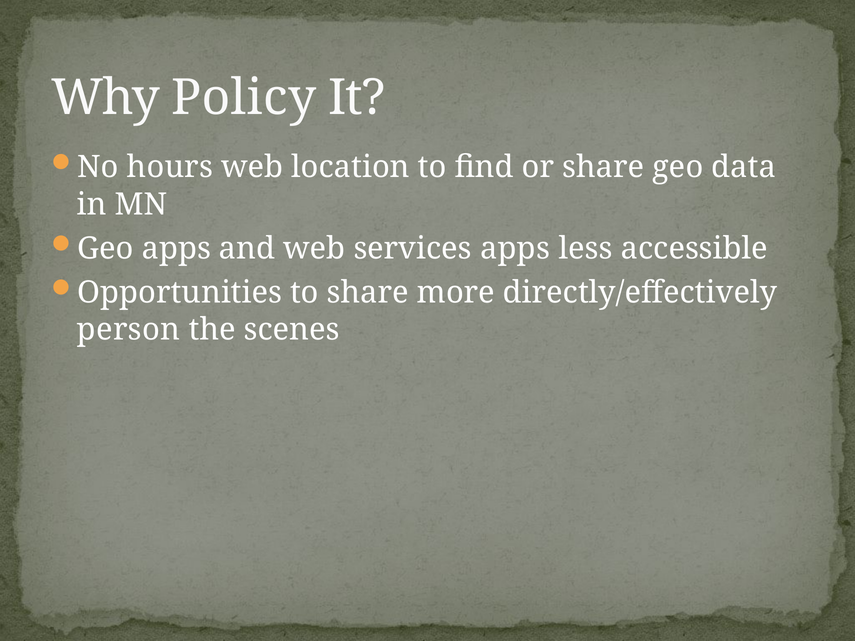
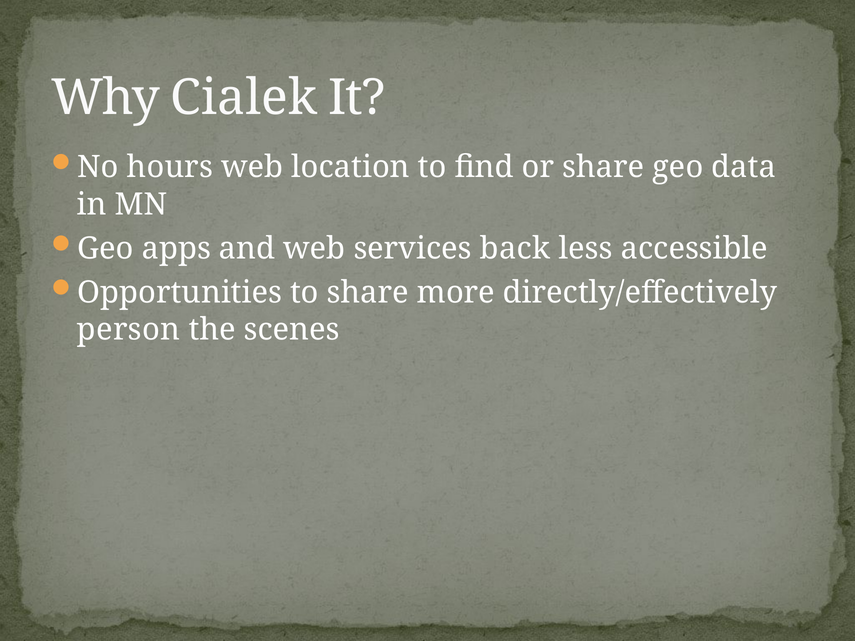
Policy: Policy -> Cialek
services apps: apps -> back
